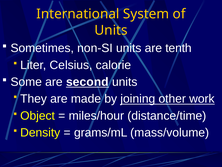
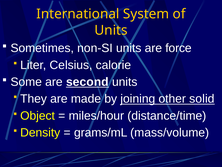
tenth: tenth -> force
work: work -> solid
